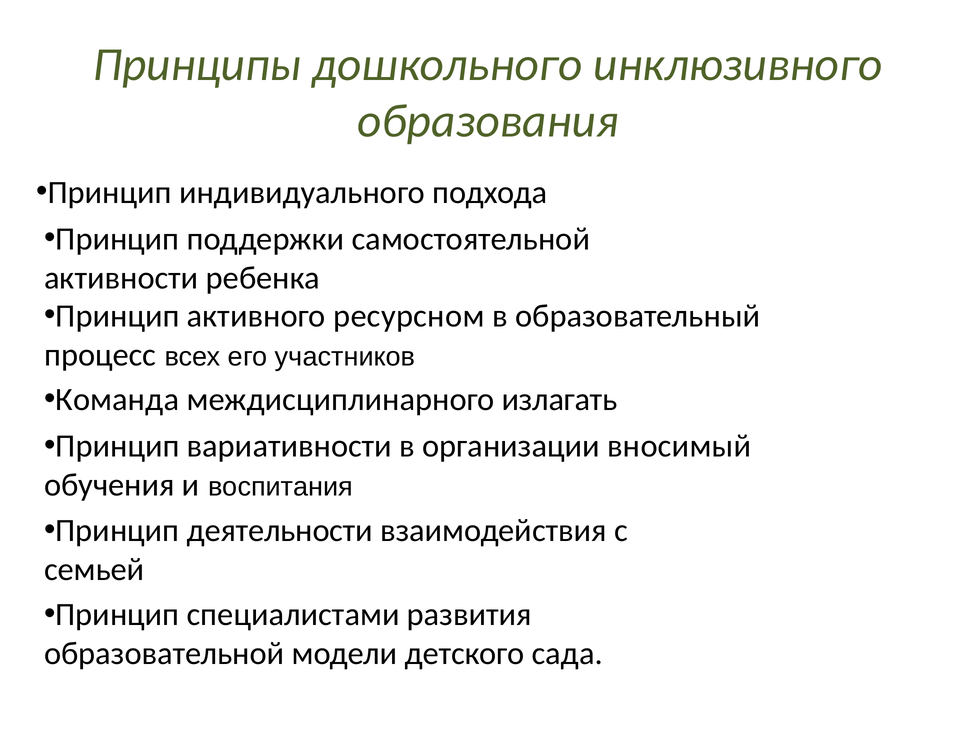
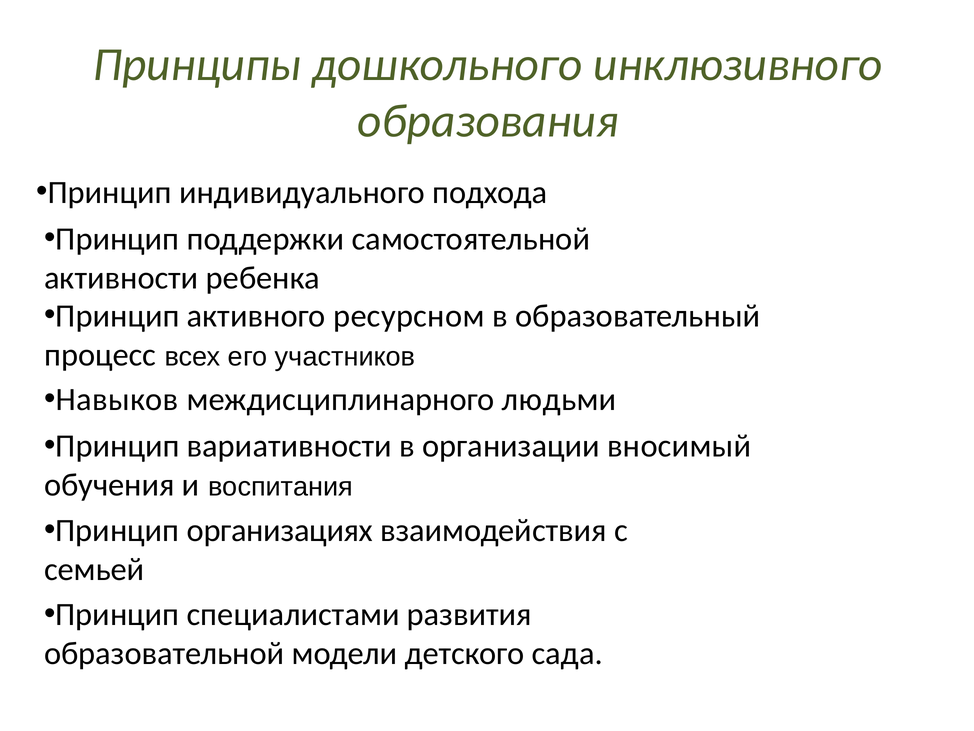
Команда: Команда -> Навыков
излагать: излагать -> людьми
деятельности: деятельности -> организациях
